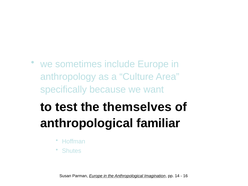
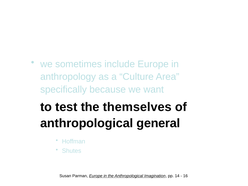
familiar: familiar -> general
